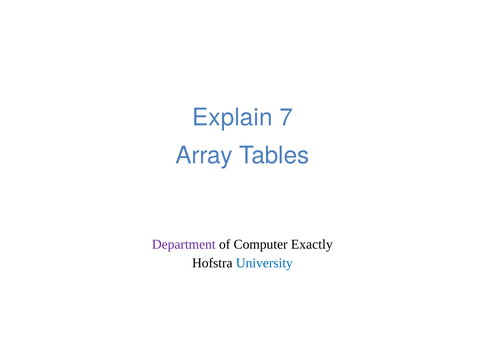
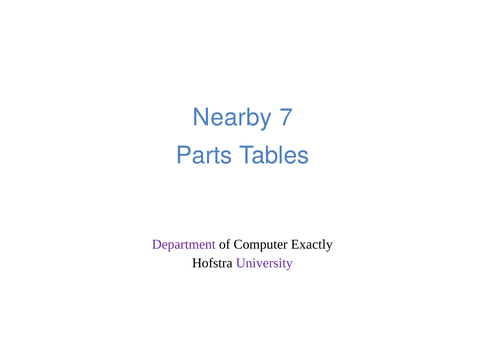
Explain: Explain -> Nearby
Array: Array -> Parts
University colour: blue -> purple
